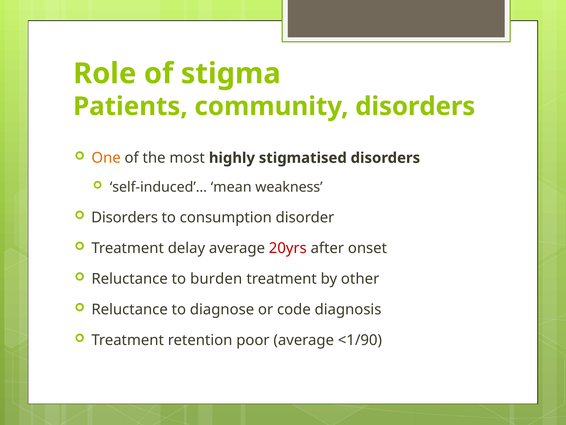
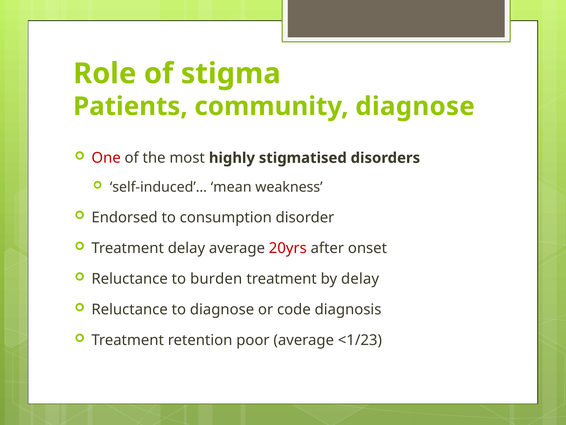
community disorders: disorders -> diagnose
One colour: orange -> red
Disorders at (125, 217): Disorders -> Endorsed
by other: other -> delay
<1/90: <1/90 -> <1/23
